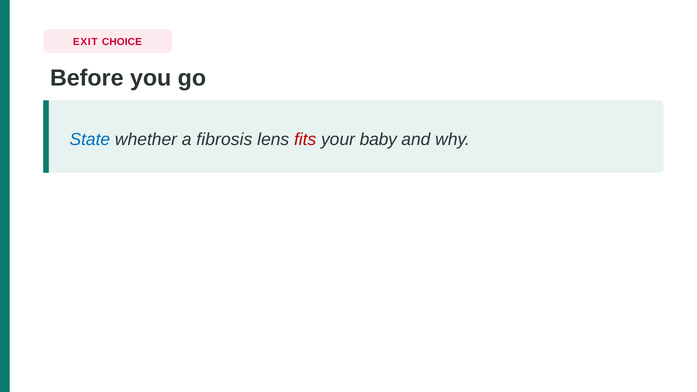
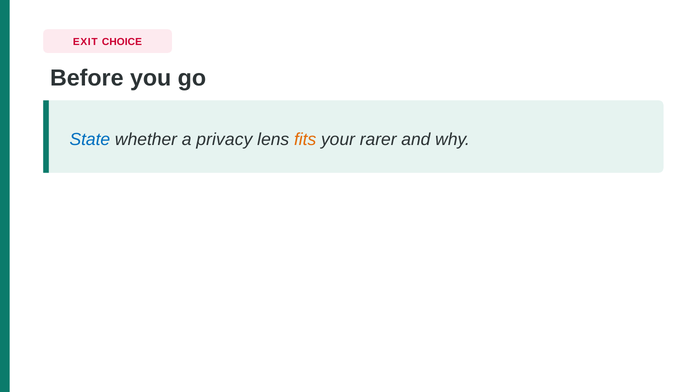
fibrosis: fibrosis -> privacy
fits colour: red -> orange
baby: baby -> rarer
